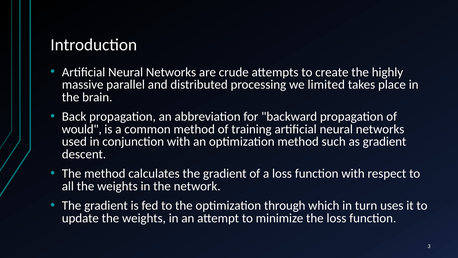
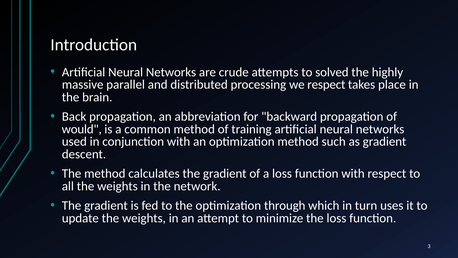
create: create -> solved
we limited: limited -> respect
